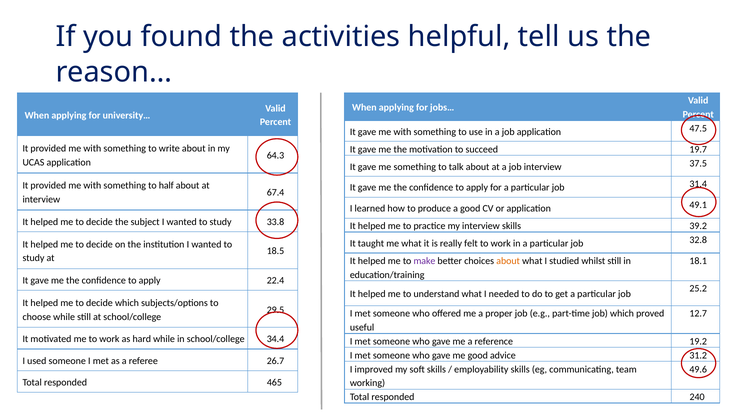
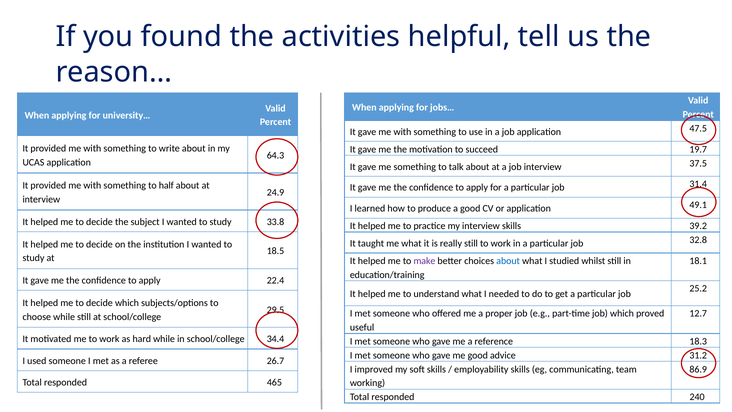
67.4: 67.4 -> 24.9
really felt: felt -> still
about at (508, 261) colour: orange -> blue
19.2: 19.2 -> 18.3
49.6: 49.6 -> 86.9
